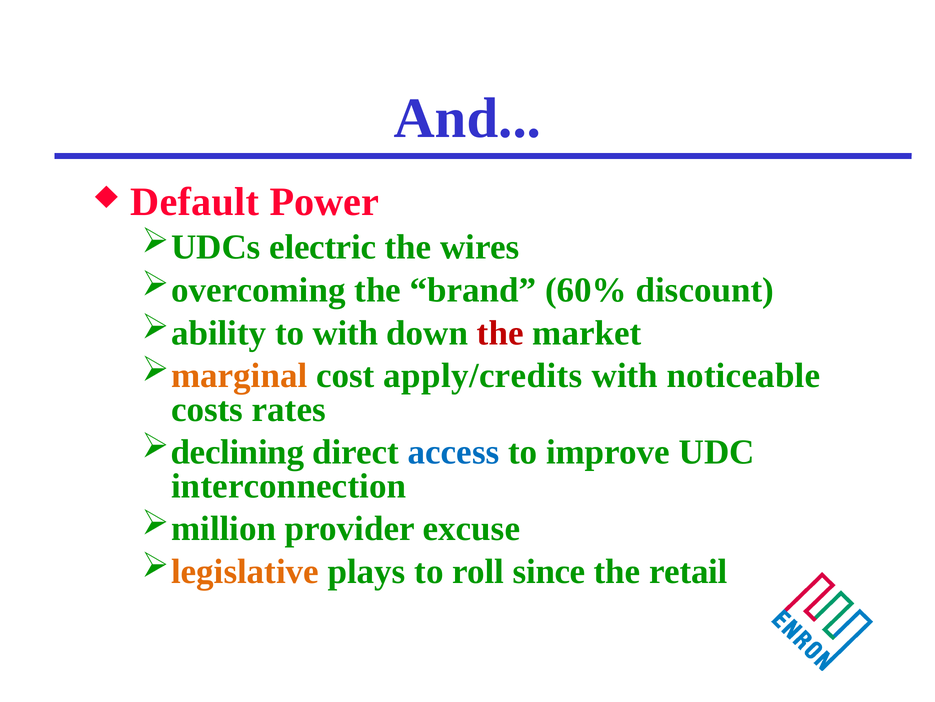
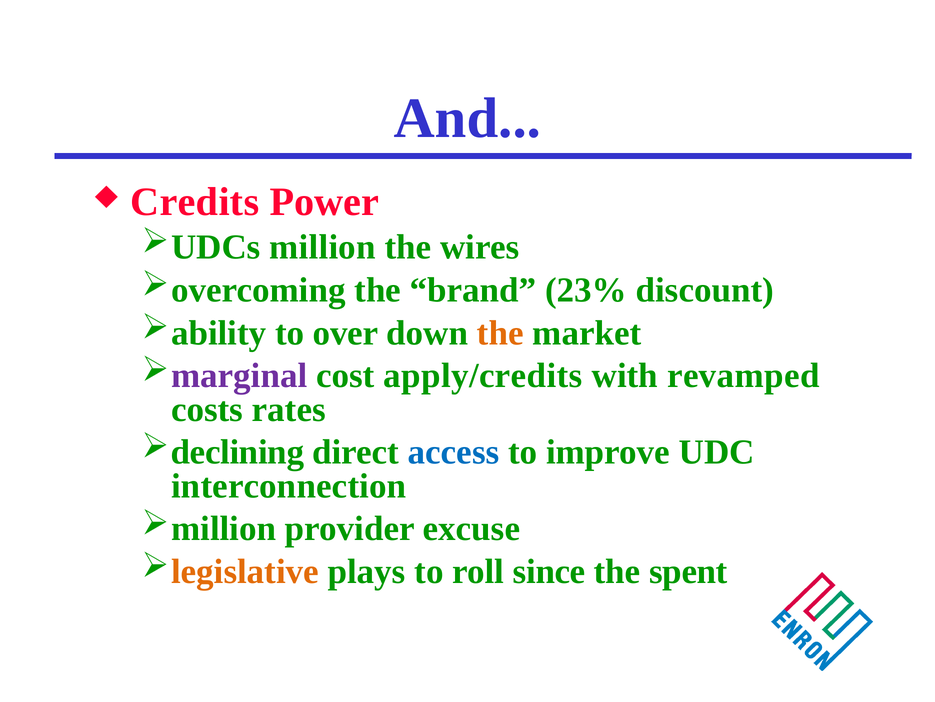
Default: Default -> Credits
UDCs electric: electric -> million
60%: 60% -> 23%
to with: with -> over
the at (500, 333) colour: red -> orange
marginal colour: orange -> purple
noticeable: noticeable -> revamped
retail: retail -> spent
